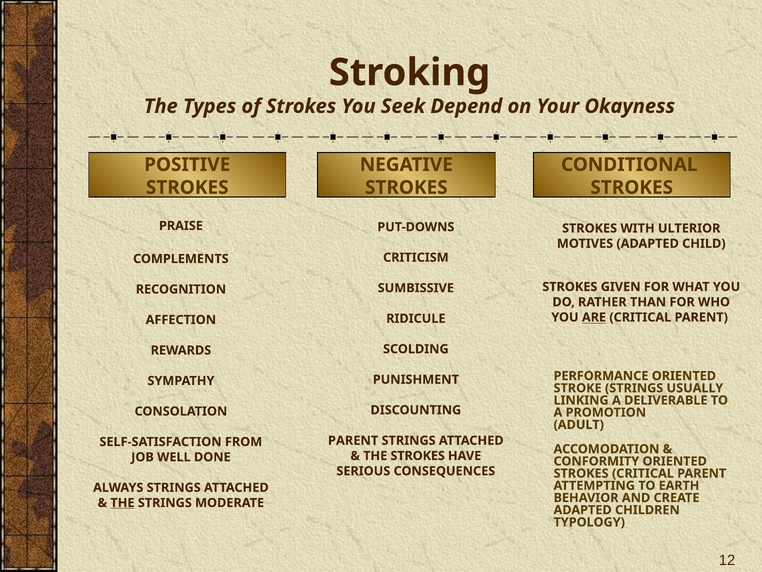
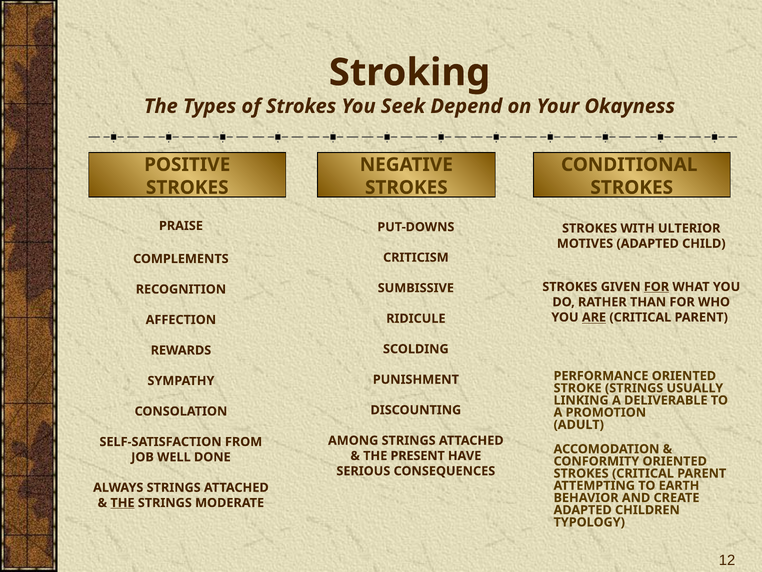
FOR at (656, 287) underline: none -> present
PARENT at (353, 440): PARENT -> AMONG
THE STROKES: STROKES -> PRESENT
